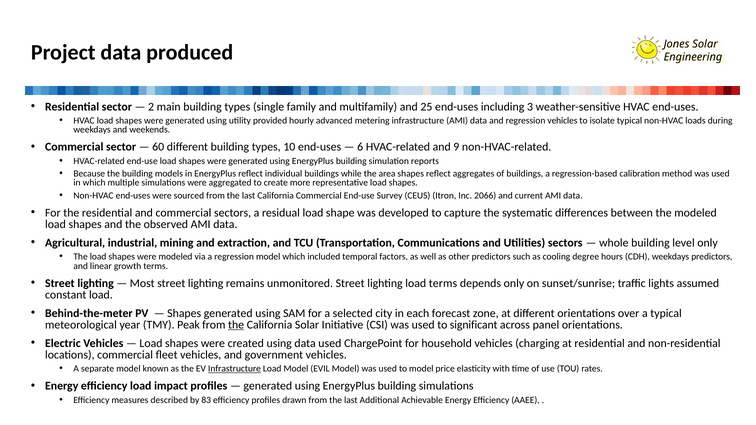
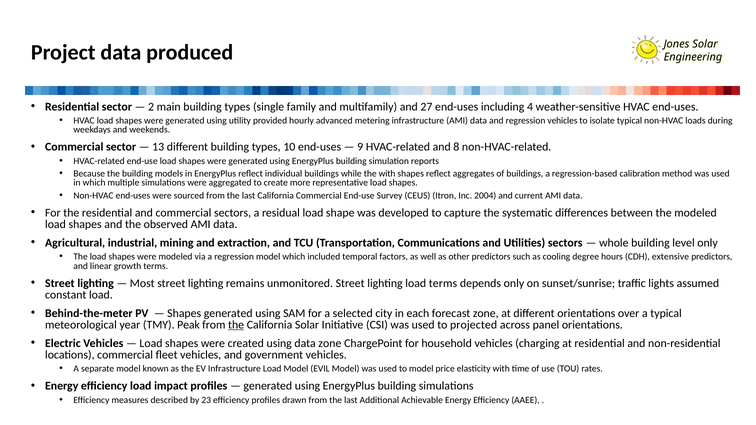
25: 25 -> 27
3: 3 -> 4
60: 60 -> 13
6: 6 -> 9
9: 9 -> 8
the area: area -> with
2066: 2066 -> 2004
CDH weekdays: weekdays -> extensive
significant: significant -> projected
data used: used -> zone
Infrastructure at (234, 369) underline: present -> none
83: 83 -> 23
